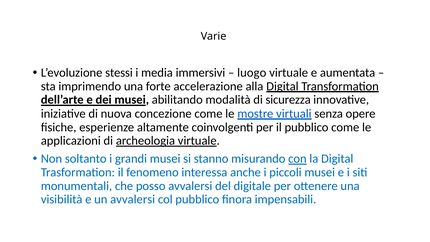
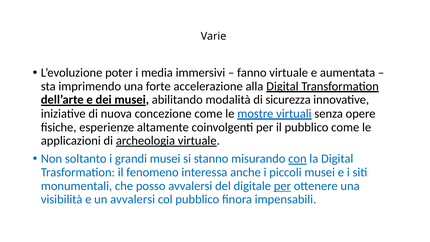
stessi: stessi -> poter
luogo: luogo -> fanno
per at (282, 186) underline: none -> present
